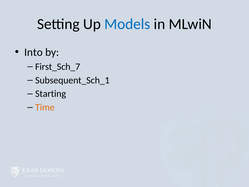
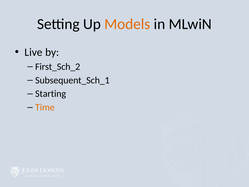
Models colour: blue -> orange
Into: Into -> Live
First_Sch_7: First_Sch_7 -> First_Sch_2
